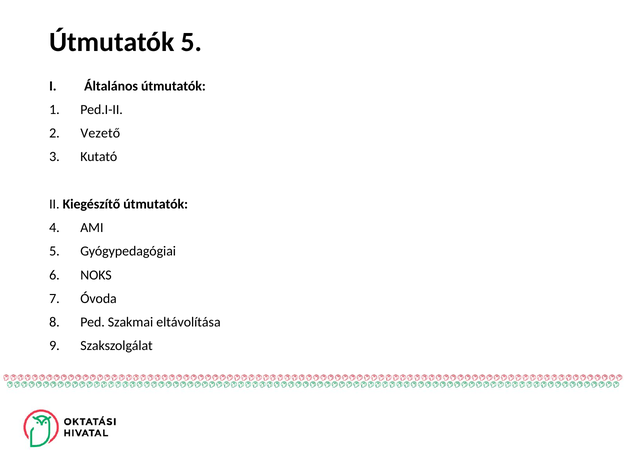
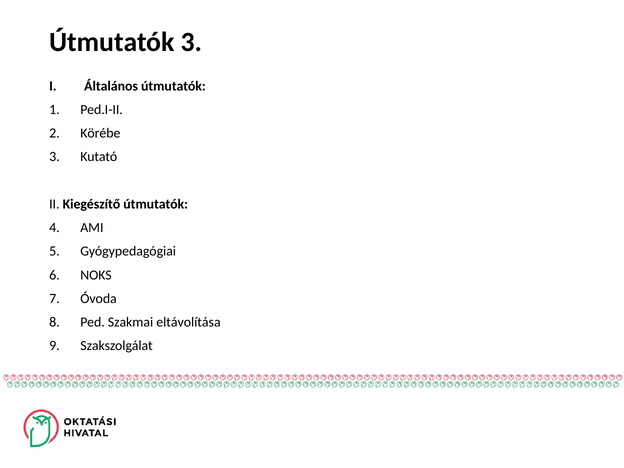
Útmutatók 5: 5 -> 3
Vezető: Vezető -> Körébe
